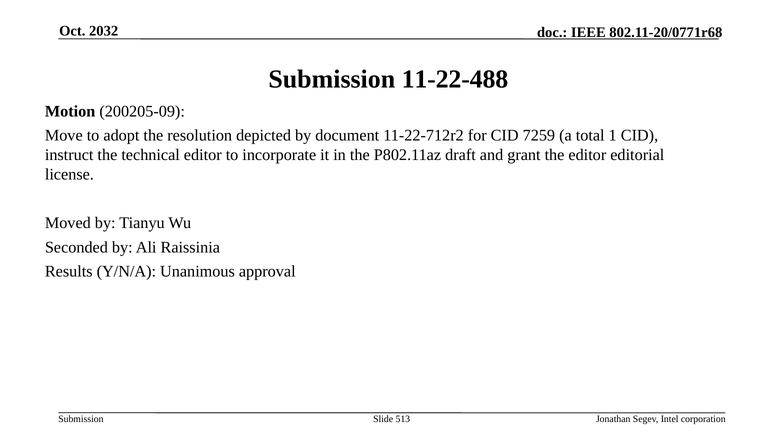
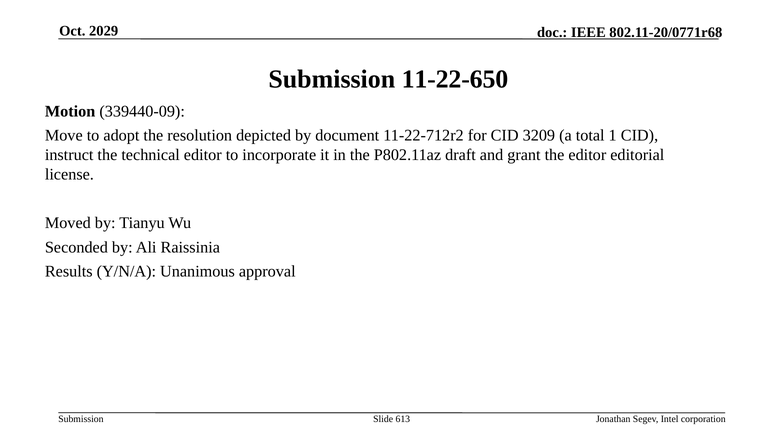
2032: 2032 -> 2029
11-22-488: 11-22-488 -> 11-22-650
200205-09: 200205-09 -> 339440-09
7259: 7259 -> 3209
513: 513 -> 613
